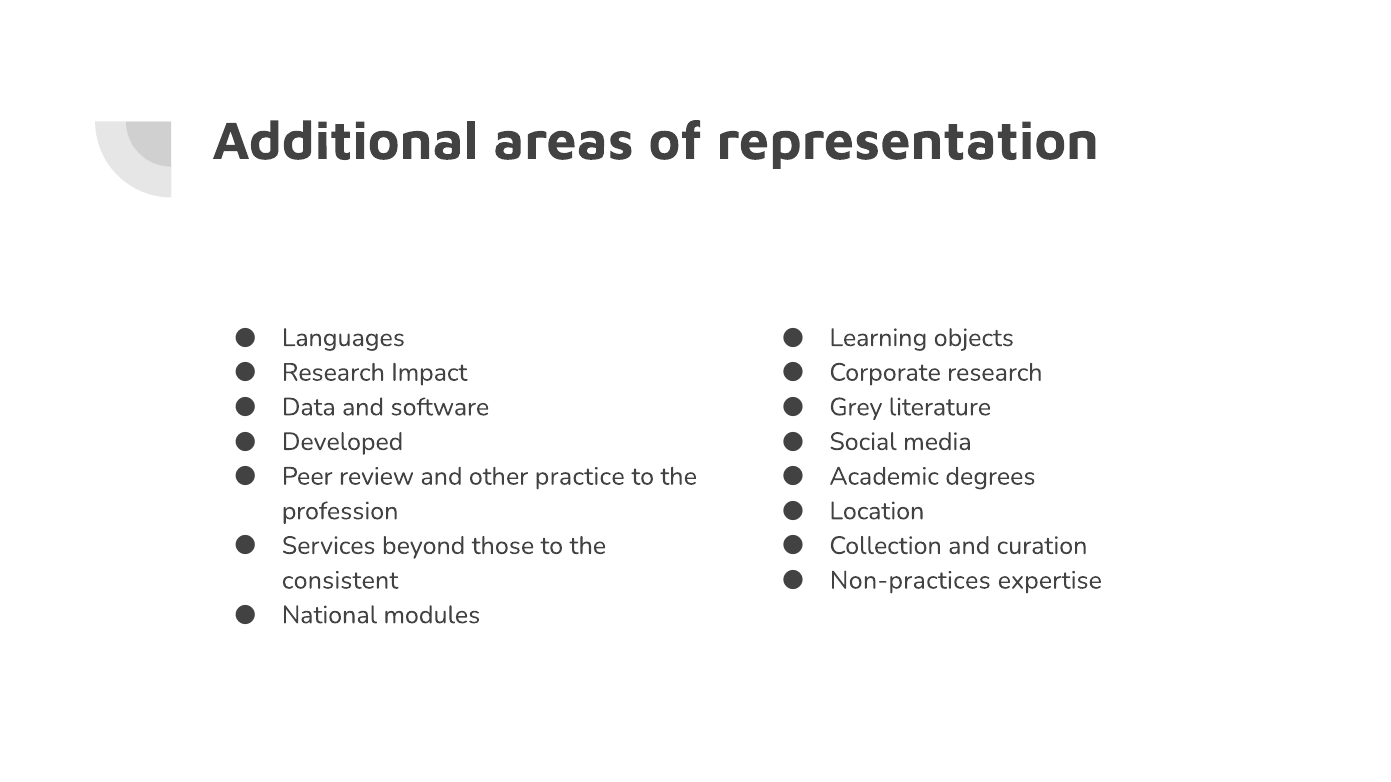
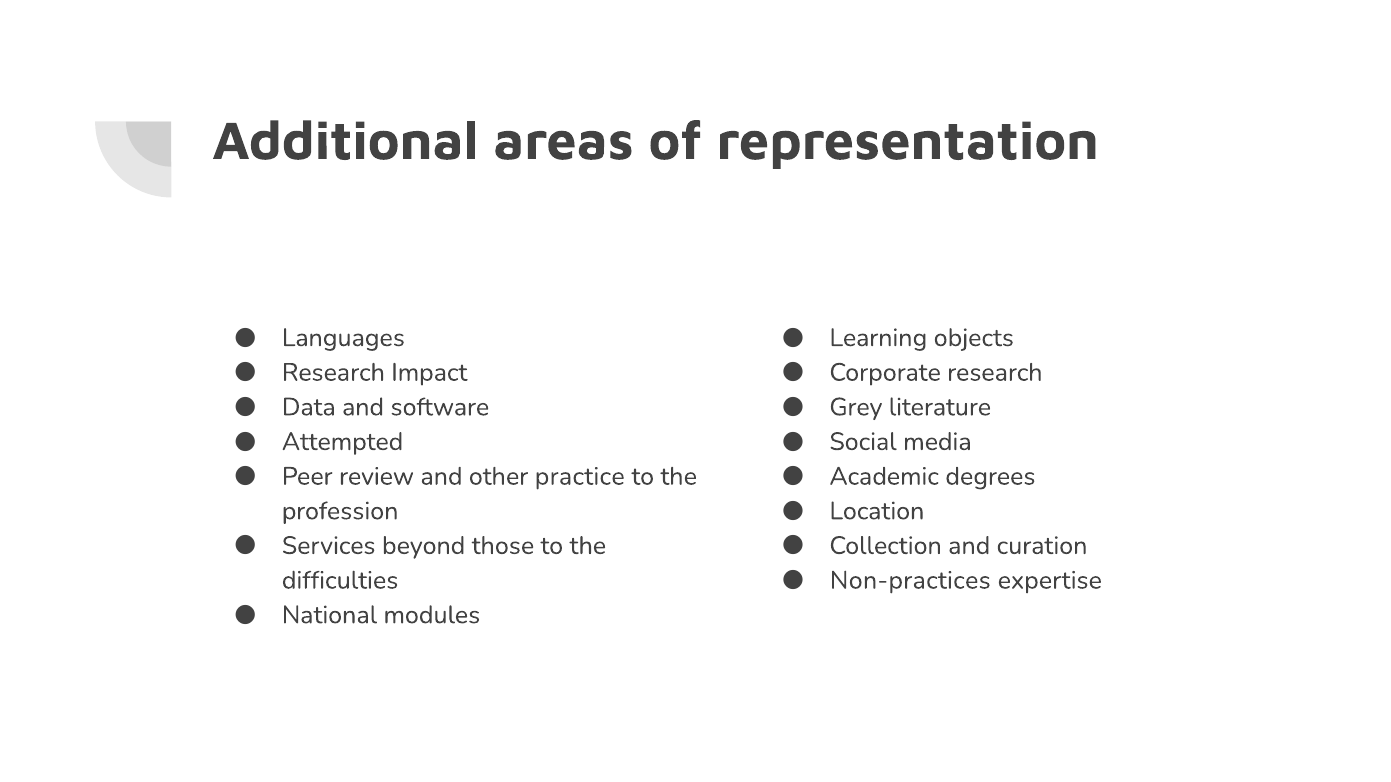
Developed: Developed -> Attempted
consistent: consistent -> difficulties
